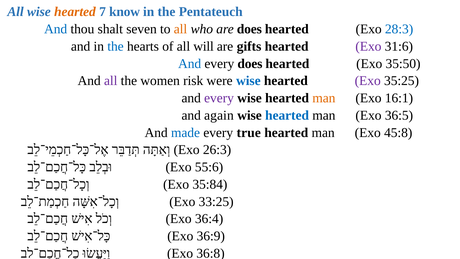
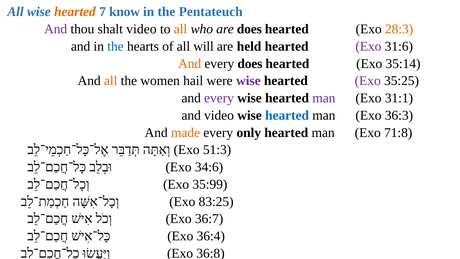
And at (56, 29) colour: blue -> purple
shalt seven: seven -> video
28:3 colour: blue -> orange
gifts: gifts -> held
And at (190, 64) colour: blue -> orange
35:50: 35:50 -> 35:14
all at (111, 81) colour: purple -> orange
risk: risk -> hail
wise at (248, 81) colour: blue -> purple
man at (324, 98) colour: orange -> purple
16:1: 16:1 -> 31:1
and again: again -> video
36:5: 36:5 -> 36:3
made colour: blue -> orange
true: true -> only
45:8: 45:8 -> 71:8
26:3: 26:3 -> 51:3
55:6: 55:6 -> 34:6
35:84: 35:84 -> 35:99
33:25: 33:25 -> 83:25
36:4: 36:4 -> 36:7
36:9: 36:9 -> 36:4
